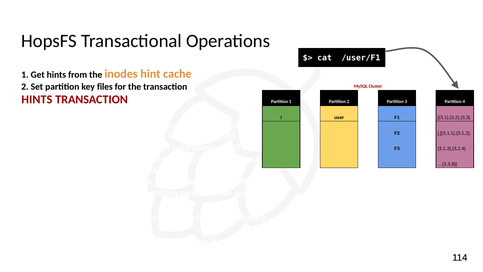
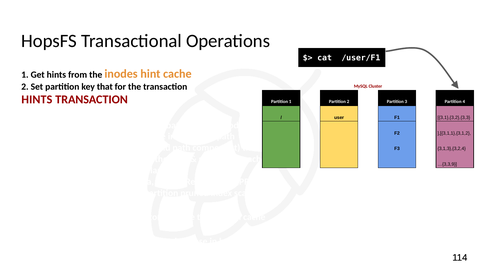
files: files -> that
